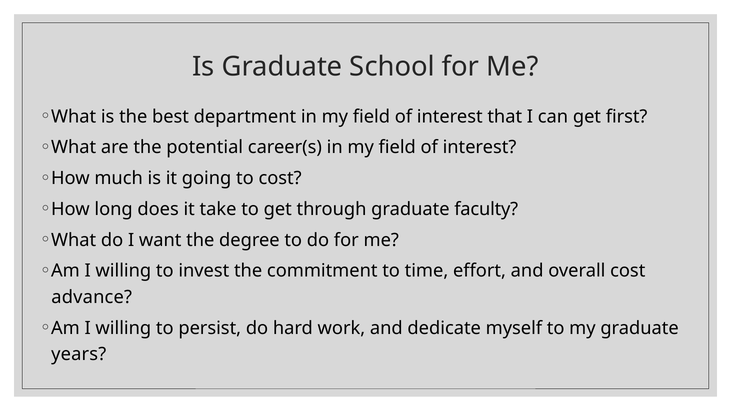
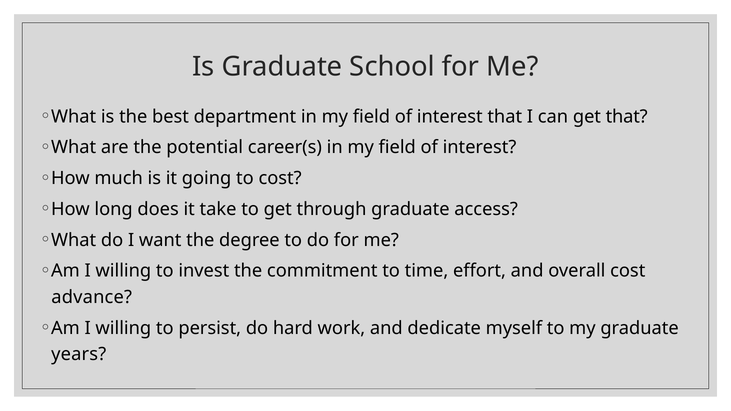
get first: first -> that
faculty: faculty -> access
